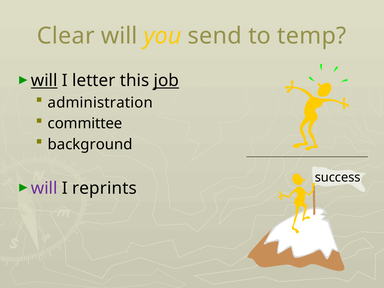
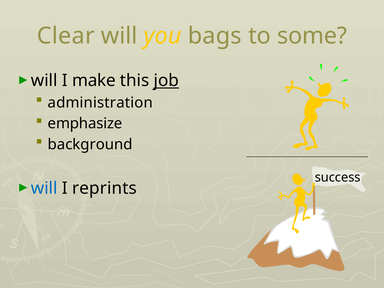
send: send -> bags
temp: temp -> some
will at (44, 81) underline: present -> none
letter: letter -> make
committee: committee -> emphasize
will at (44, 188) colour: purple -> blue
